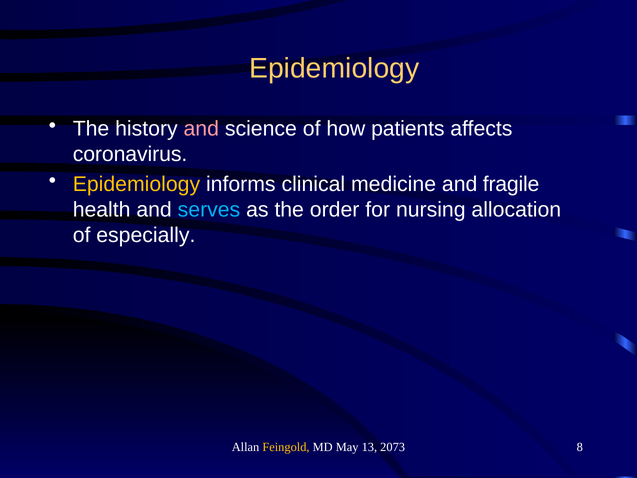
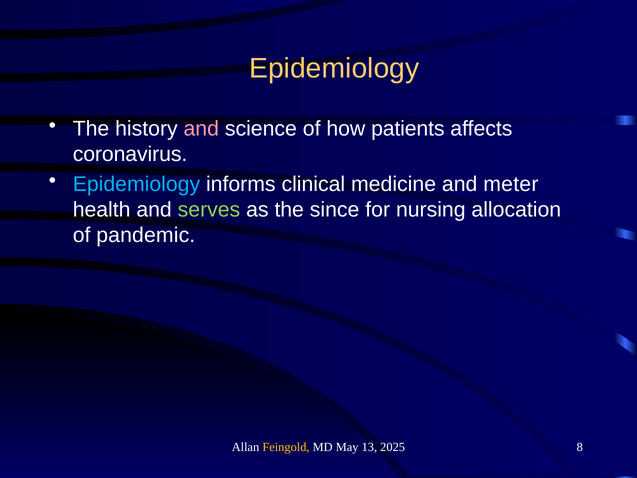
Epidemiology at (136, 184) colour: yellow -> light blue
fragile: fragile -> meter
serves colour: light blue -> light green
order: order -> since
especially: especially -> pandemic
2073: 2073 -> 2025
